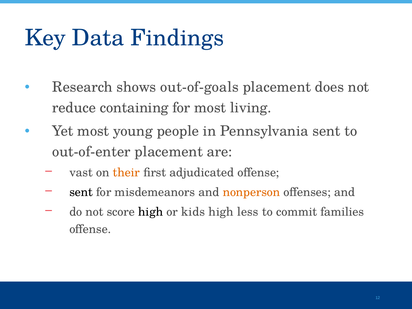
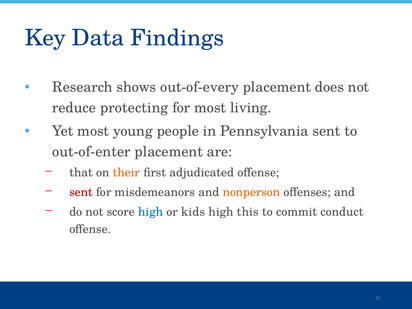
out-of-goals: out-of-goals -> out-of-every
containing: containing -> protecting
vast: vast -> that
sent at (81, 192) colour: black -> red
high at (151, 212) colour: black -> blue
less: less -> this
families: families -> conduct
